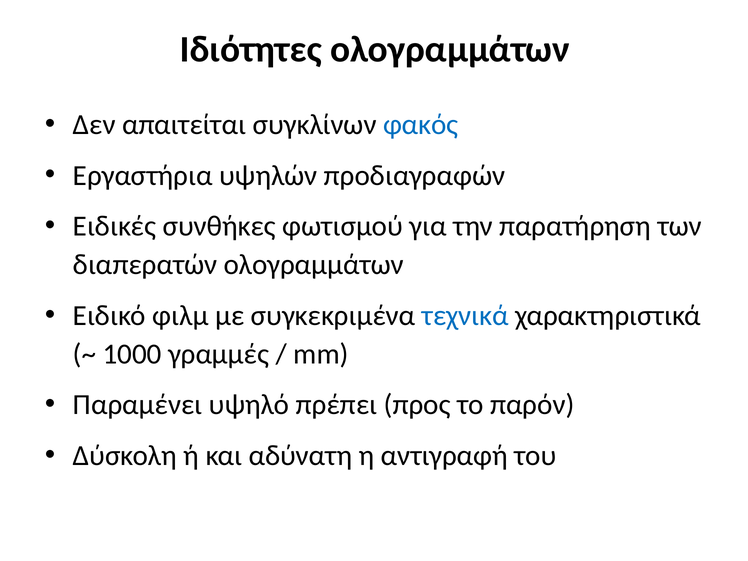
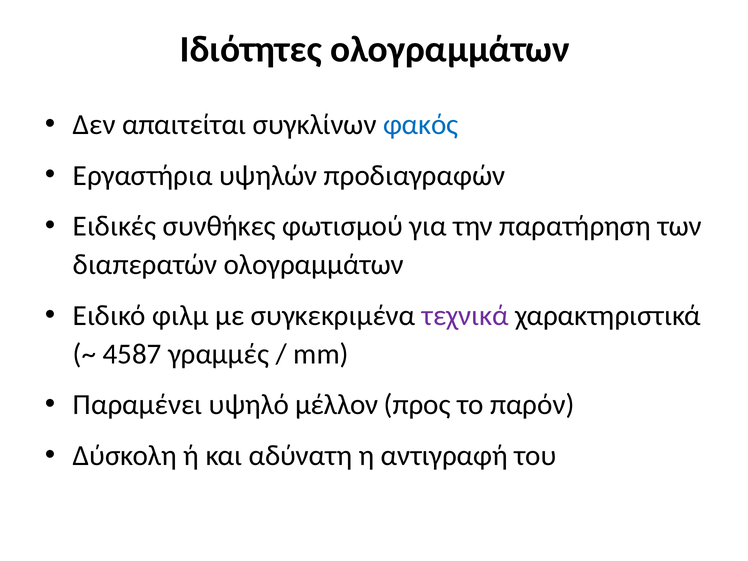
τεχνικά colour: blue -> purple
1000: 1000 -> 4587
πρέπει: πρέπει -> μέλλον
